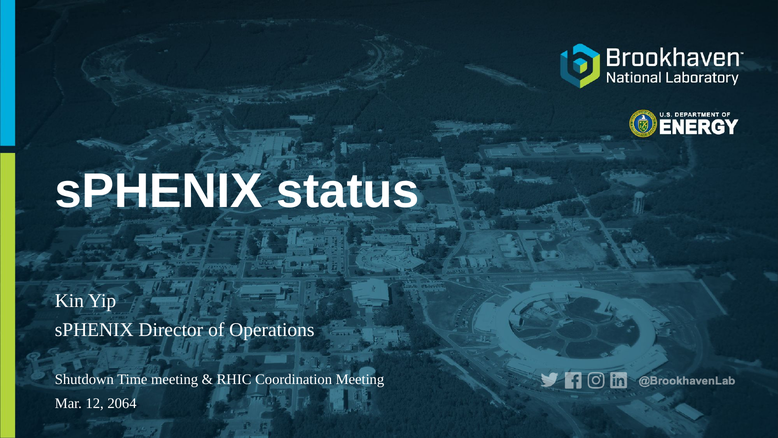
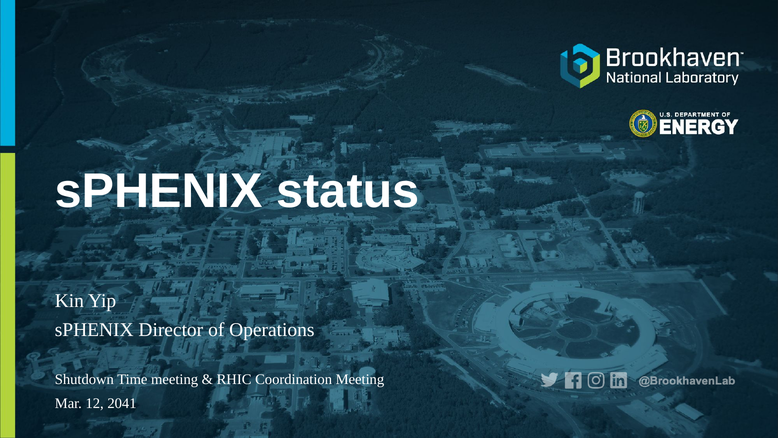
2064: 2064 -> 2041
